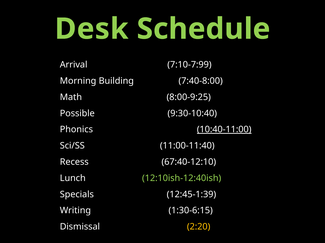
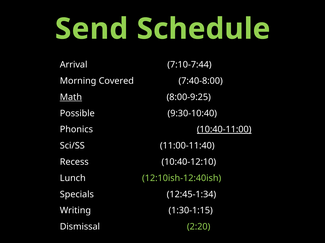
Desk: Desk -> Send
7:10-7:99: 7:10-7:99 -> 7:10-7:44
Building: Building -> Covered
Math underline: none -> present
67:40-12:10: 67:40-12:10 -> 10:40-12:10
12:45-1:39: 12:45-1:39 -> 12:45-1:34
1:30-6:15: 1:30-6:15 -> 1:30-1:15
2:20 colour: yellow -> light green
